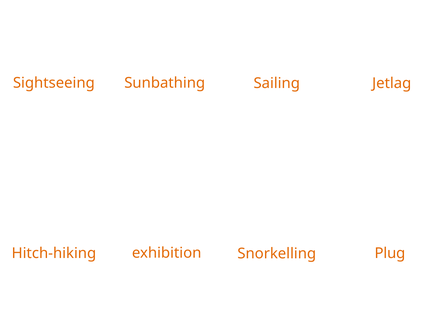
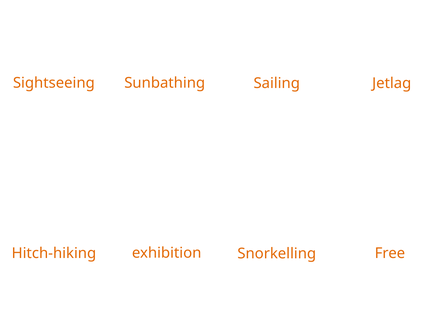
Plug: Plug -> Free
